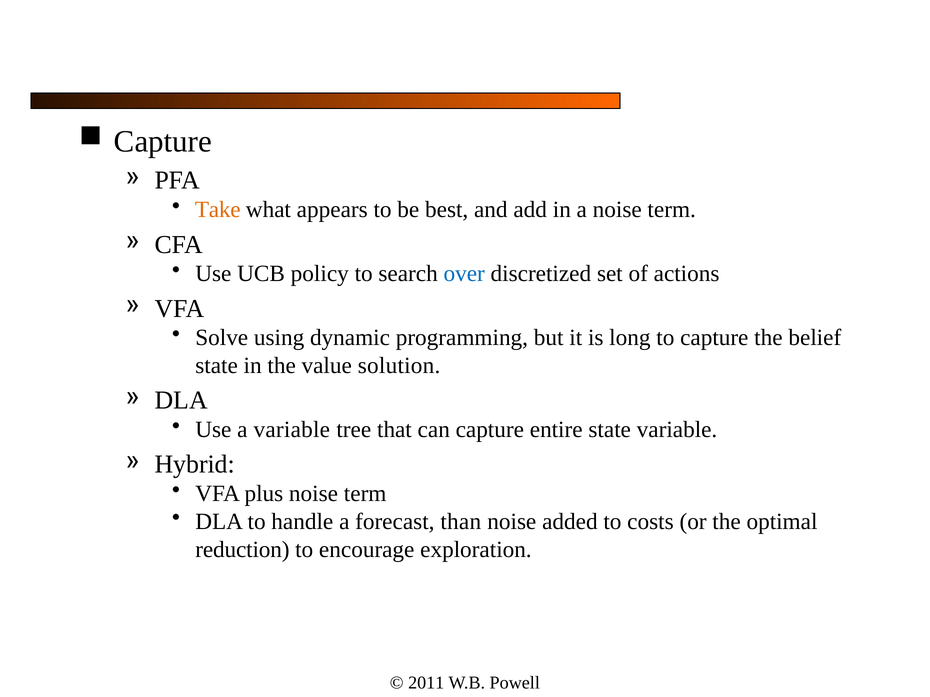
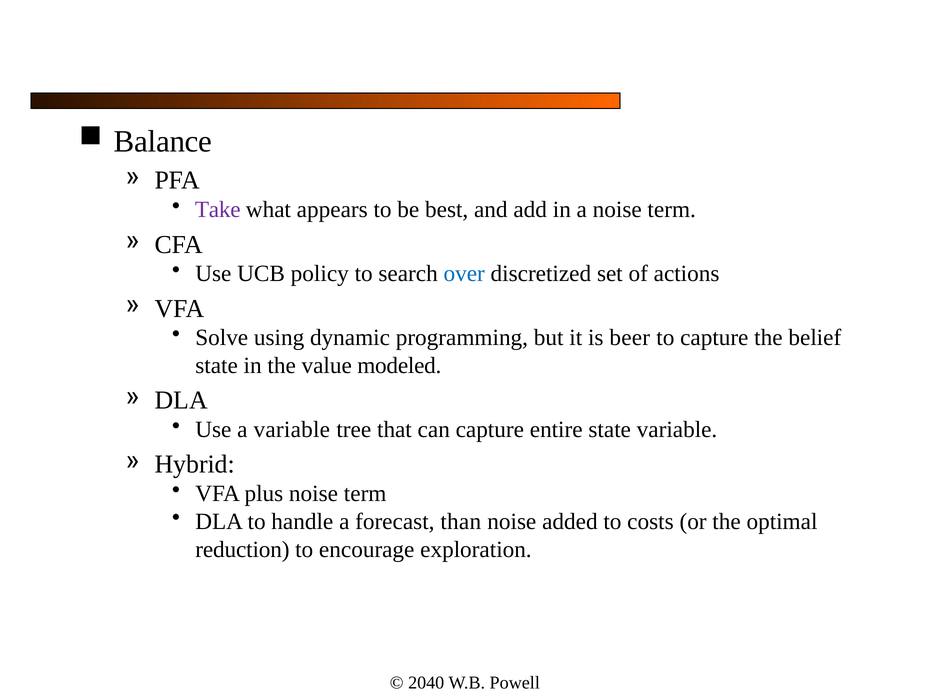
Capture at (163, 142): Capture -> Balance
Take colour: orange -> purple
long: long -> beer
solution: solution -> modeled
2011: 2011 -> 2040
